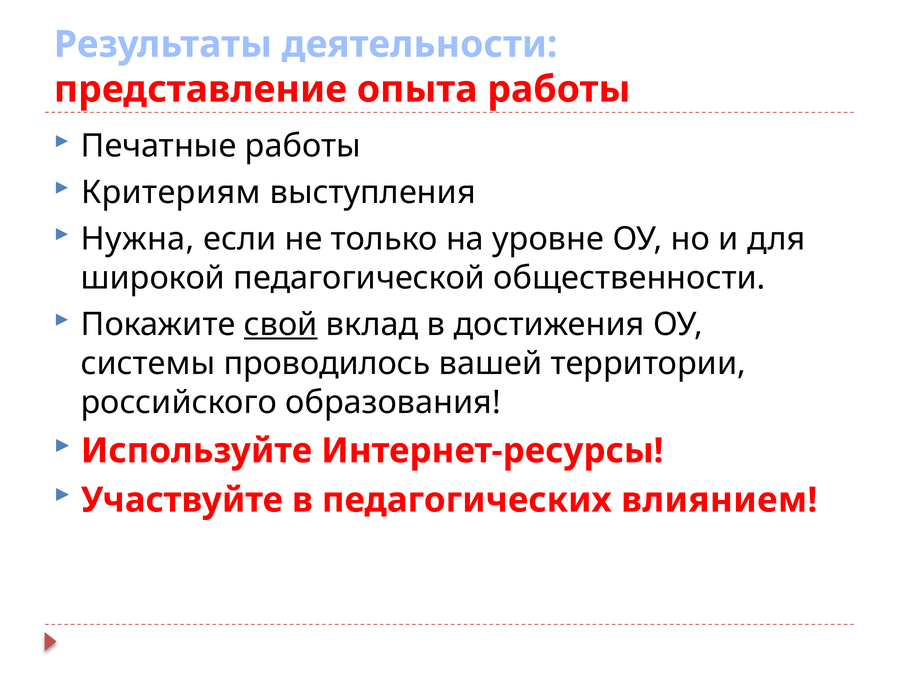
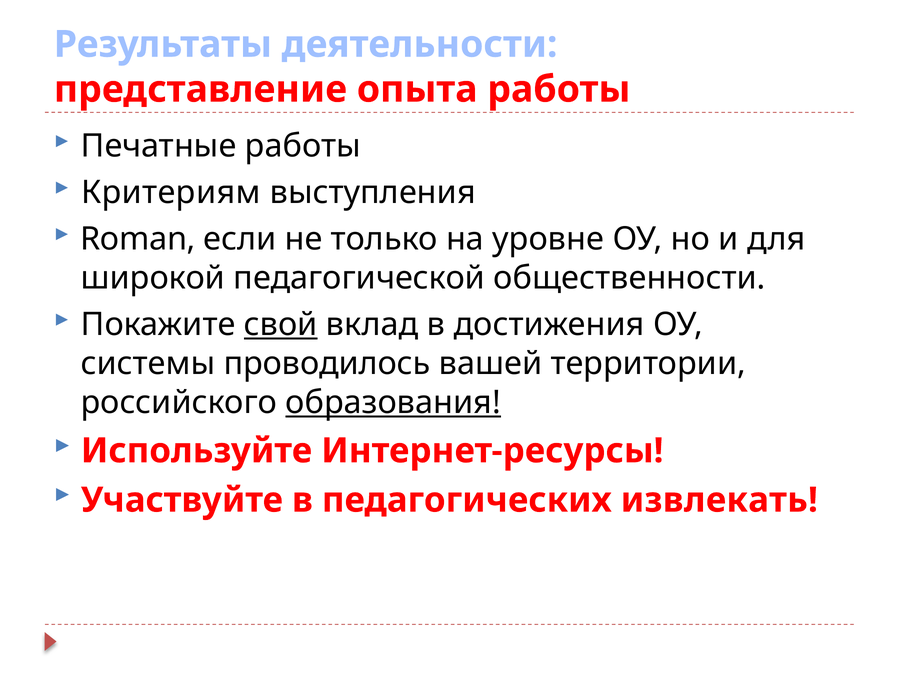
Нужна: Нужна -> Roman
образования underline: none -> present
влиянием: влиянием -> извлекать
